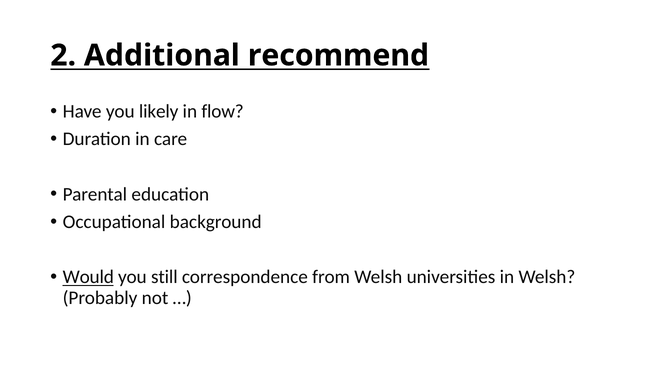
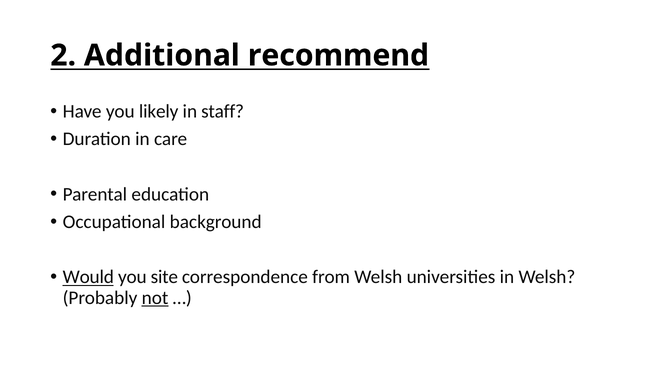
flow: flow -> staff
still: still -> site
not underline: none -> present
